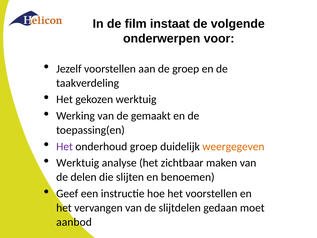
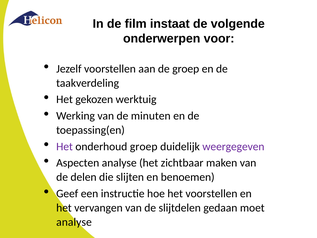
gemaakt: gemaakt -> minuten
weergegeven colour: orange -> purple
Werktuig at (78, 163): Werktuig -> Aspecten
aanbod at (74, 222): aanbod -> analyse
